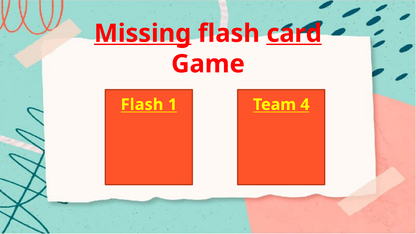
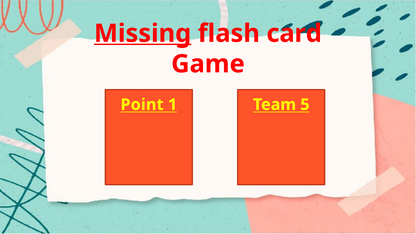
card underline: present -> none
Flash at (142, 105): Flash -> Point
4: 4 -> 5
